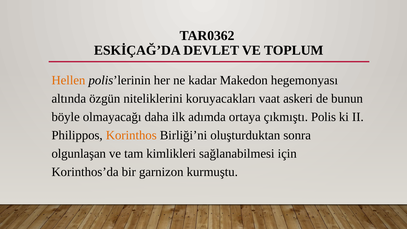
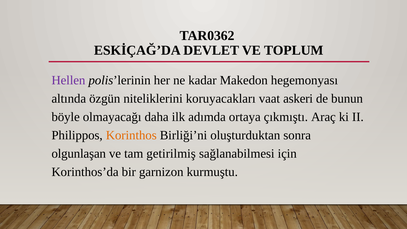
Hellen colour: orange -> purple
Polis: Polis -> Araç
kimlikleri: kimlikleri -> getirilmiş
